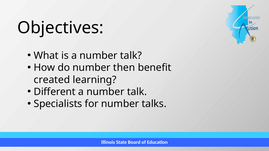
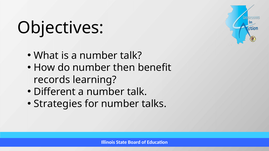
created: created -> records
Specialists: Specialists -> Strategies
